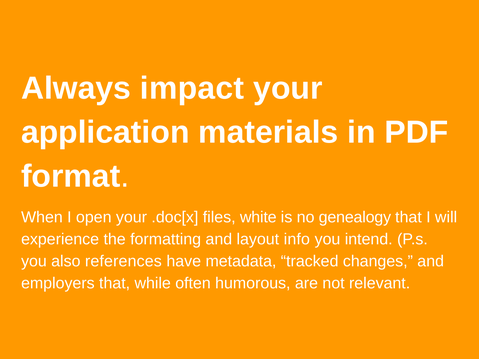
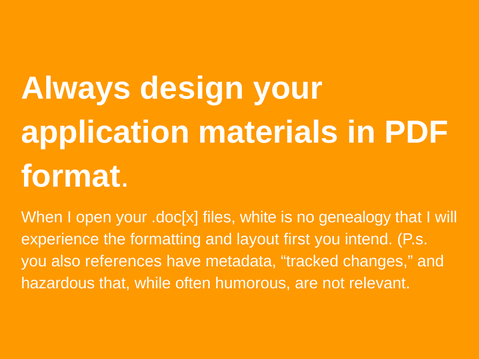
impact: impact -> design
info: info -> first
employers: employers -> hazardous
